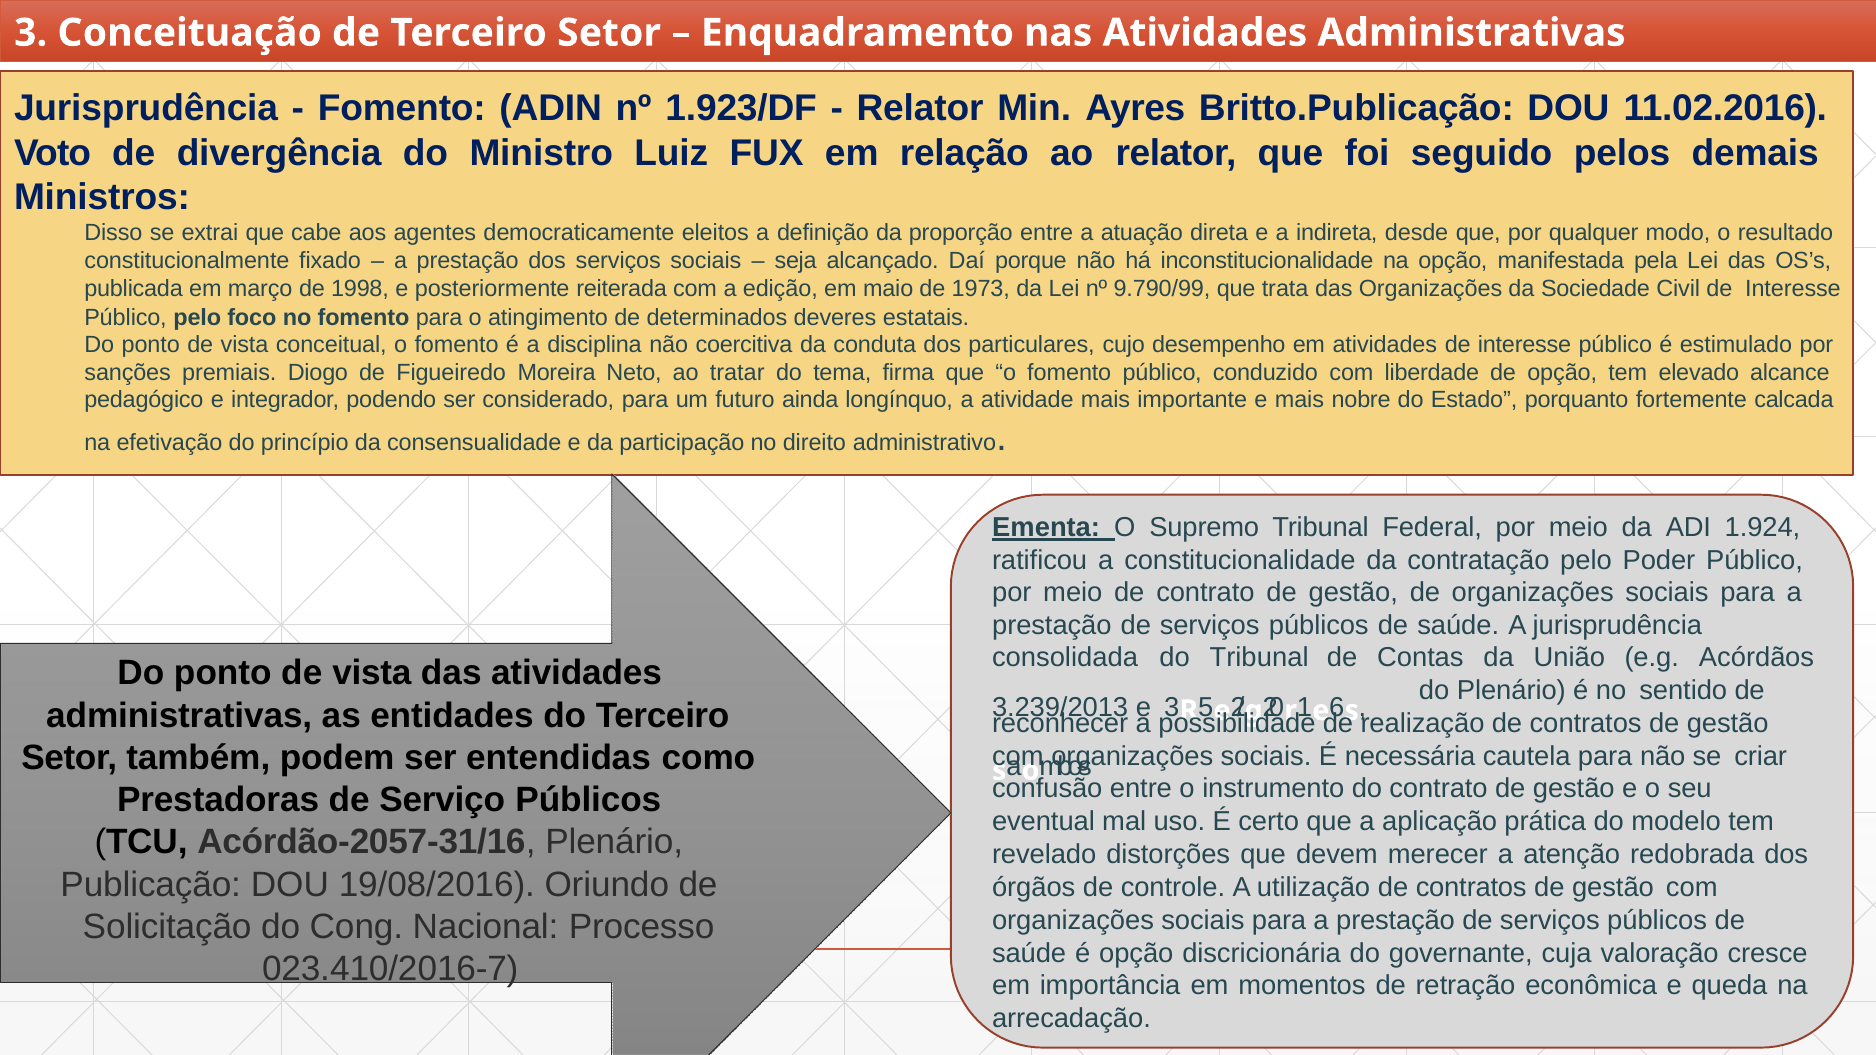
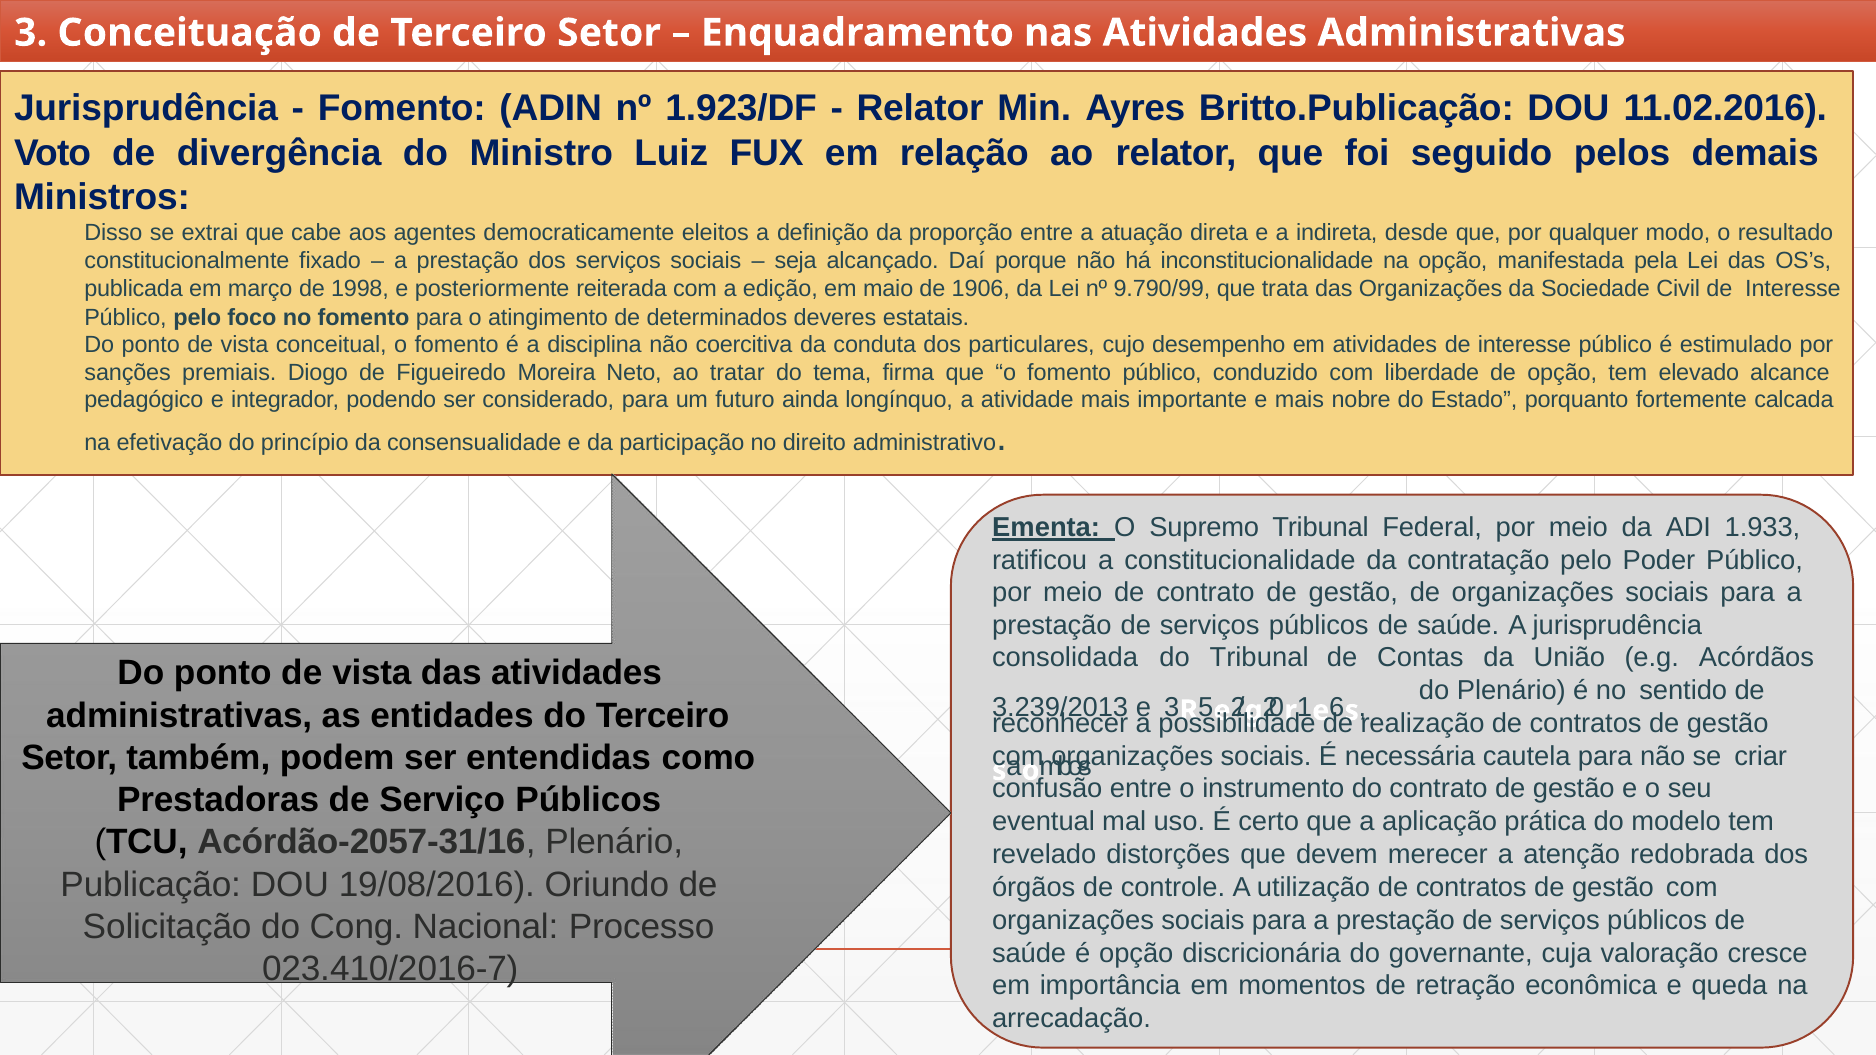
1973: 1973 -> 1906
1.924: 1.924 -> 1.933
